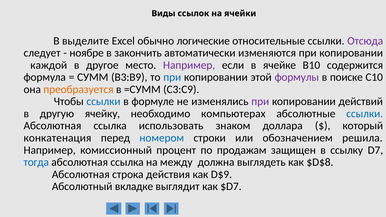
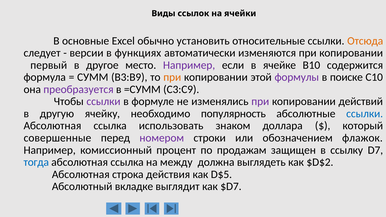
выделите: выделите -> основные
логические: логические -> установить
Отсюда colour: purple -> orange
ноябре: ноябре -> версии
закончить: закончить -> функциях
каждой: каждой -> первый
при at (172, 77) colour: blue -> orange
преобразуется colour: orange -> purple
ссылки at (103, 102) colour: blue -> purple
компьютерах: компьютерах -> популярность
конкатенация: конкатенация -> совершенные
номером colour: blue -> purple
решила: решила -> флажок
$D$8: $D$8 -> $D$2
D$9: D$9 -> D$5
